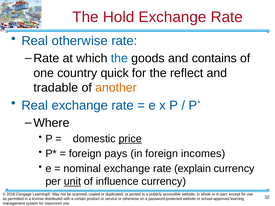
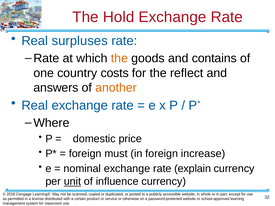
Real otherwise: otherwise -> surpluses
the at (119, 58) colour: blue -> orange
quick: quick -> costs
tradable: tradable -> answers
price underline: present -> none
pays: pays -> must
incomes: incomes -> increase
